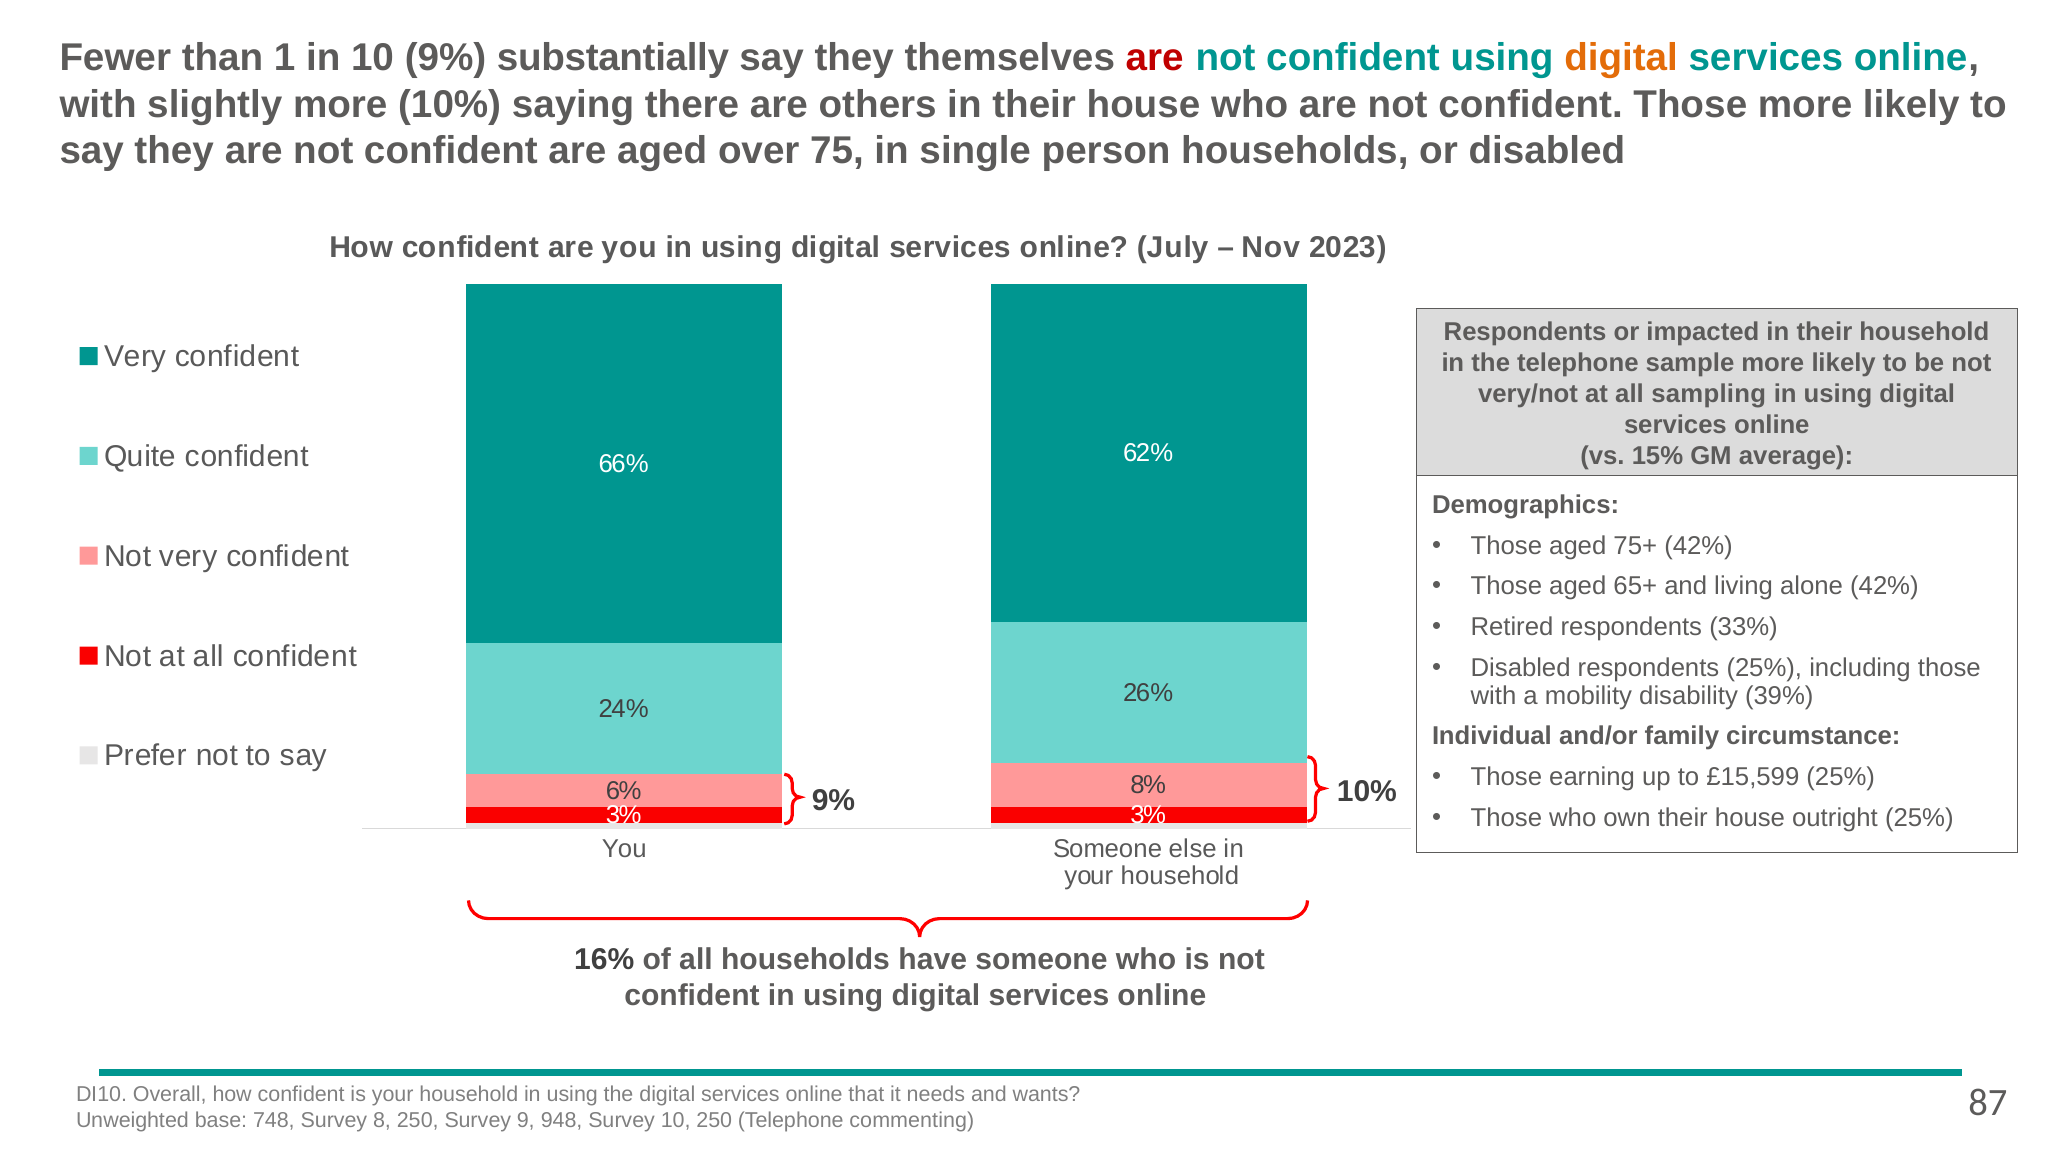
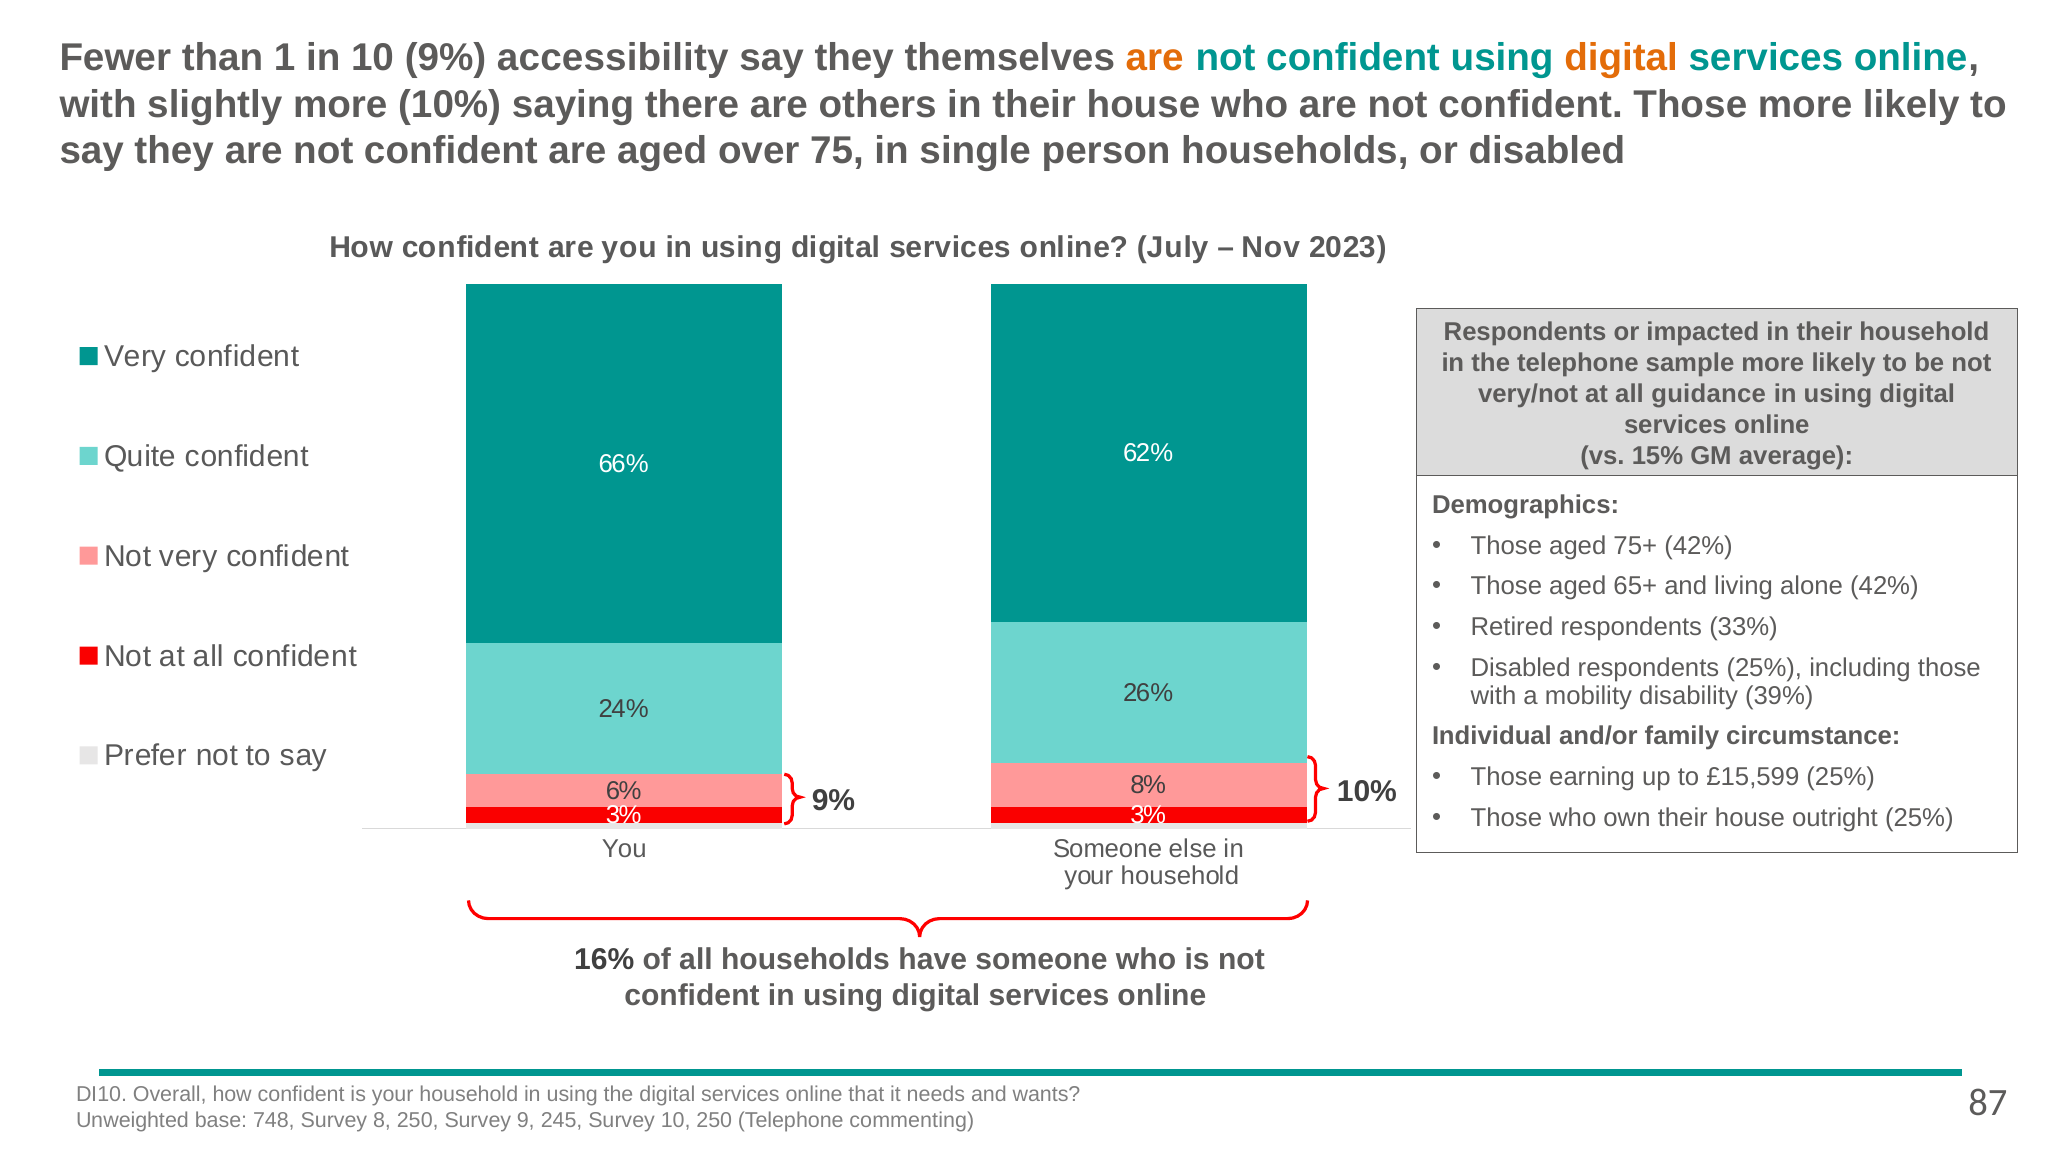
substantially: substantially -> accessibility
are at (1155, 58) colour: red -> orange
sampling: sampling -> guidance
948: 948 -> 245
